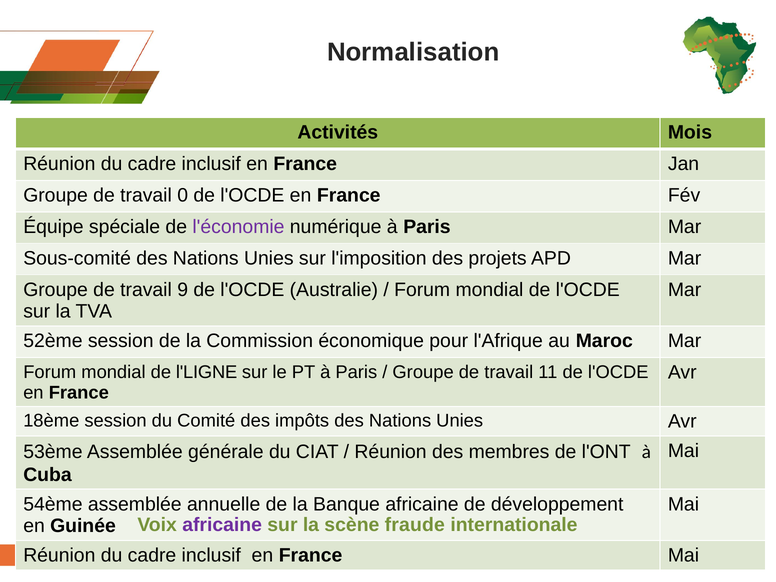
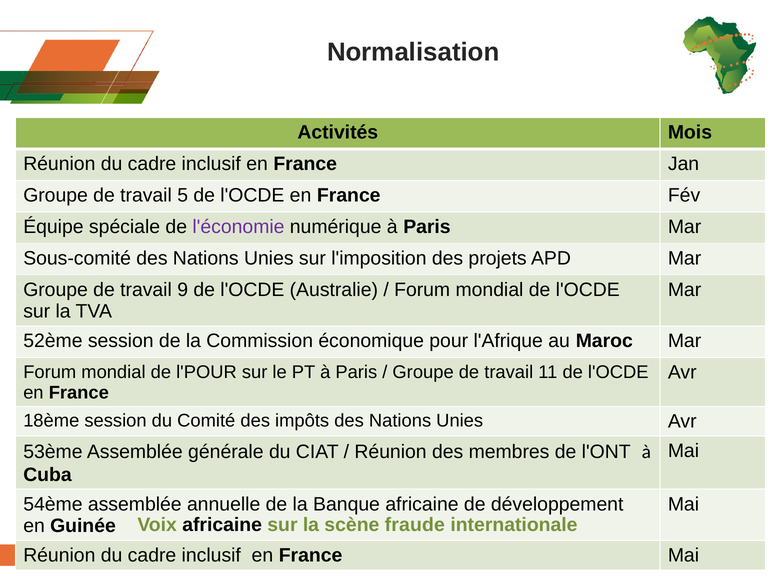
0: 0 -> 5
l'LIGNE: l'LIGNE -> l'POUR
africaine at (222, 525) colour: purple -> black
